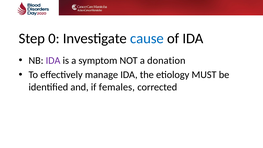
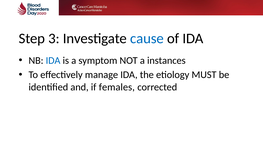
0: 0 -> 3
IDA at (53, 60) colour: purple -> blue
donation: donation -> instances
